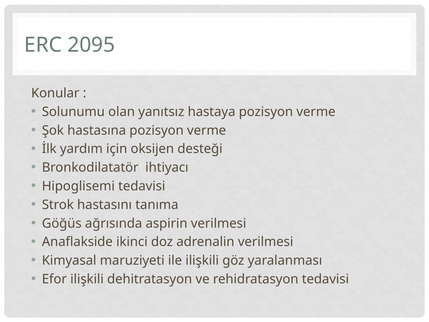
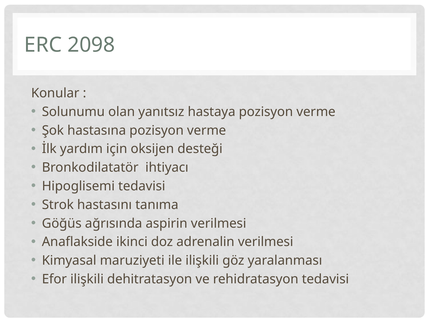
2095: 2095 -> 2098
